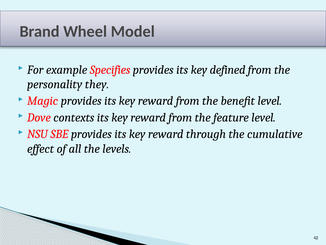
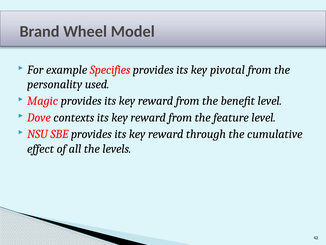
defined: defined -> pivotal
they: they -> used
